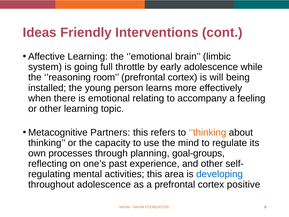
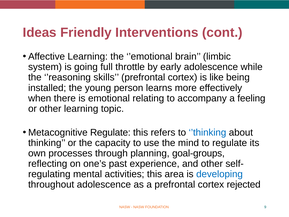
room: room -> skills
will: will -> like
Metacognitive Partners: Partners -> Regulate
’thinking colour: orange -> blue
positive: positive -> rejected
